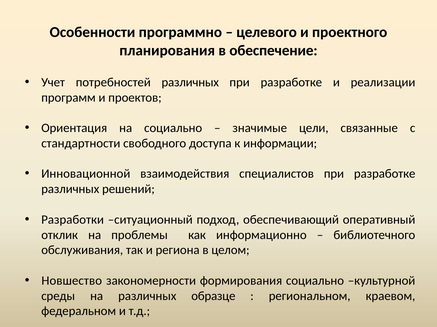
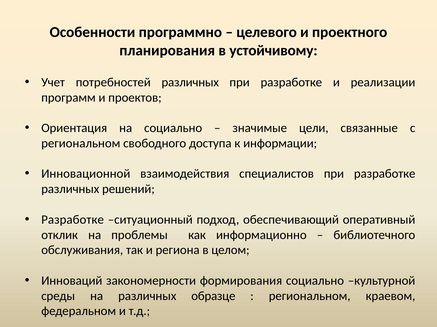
обеспечение: обеспечение -> устойчивому
стандартности at (81, 144): стандартности -> региональном
Разработки at (73, 220): Разработки -> Разработке
Новшество: Новшество -> Инноваций
